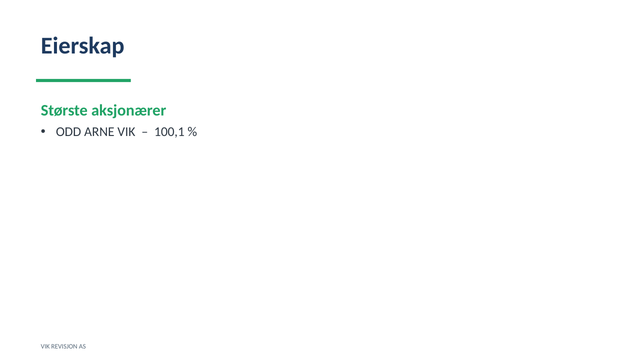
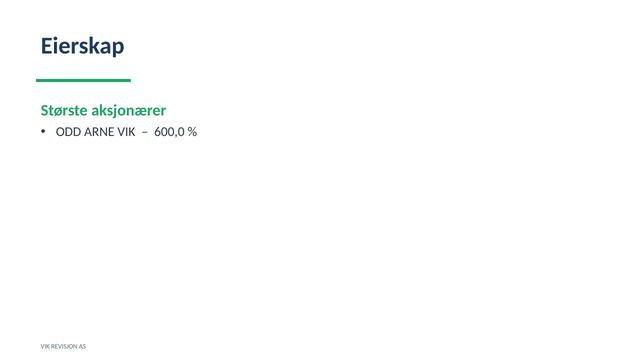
100,1: 100,1 -> 600,0
